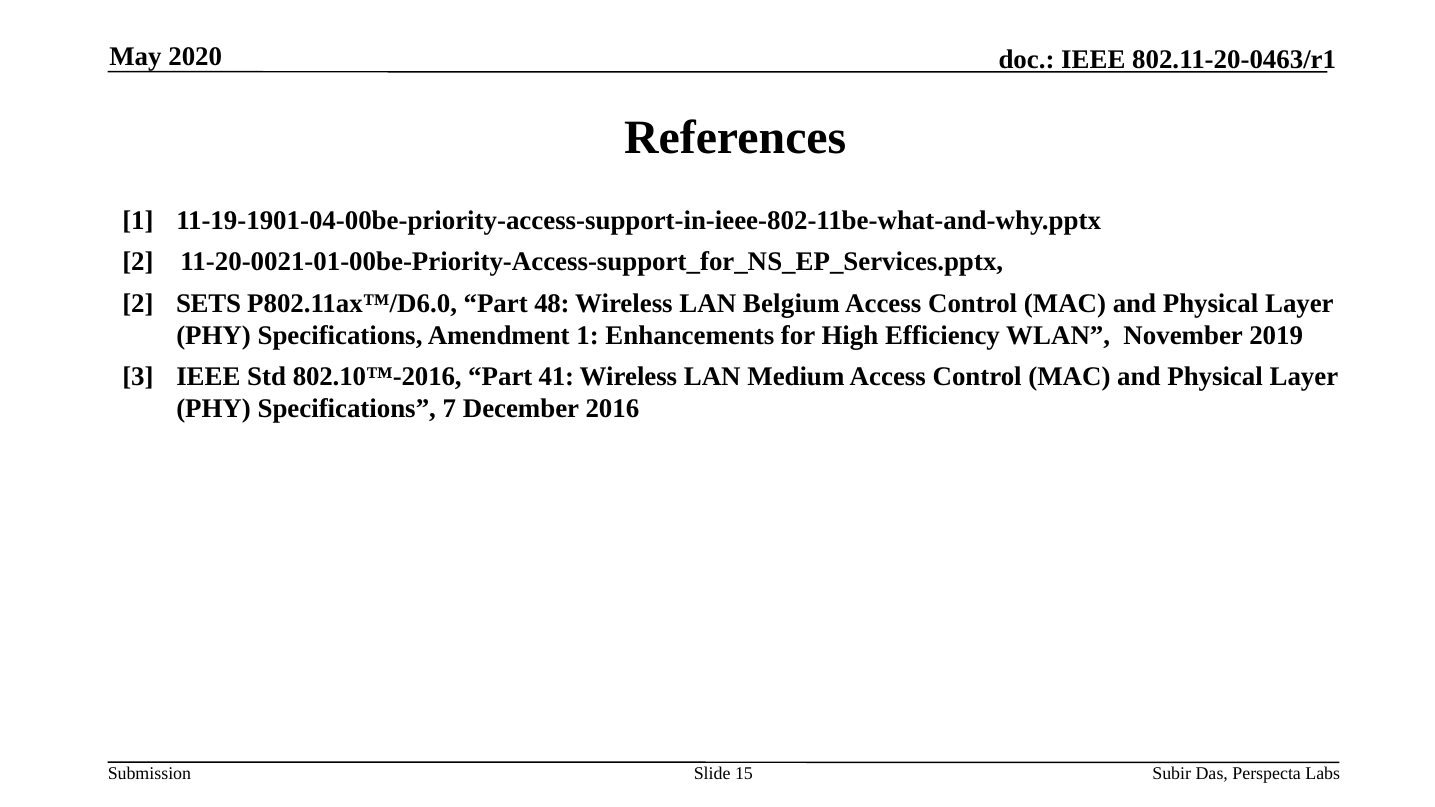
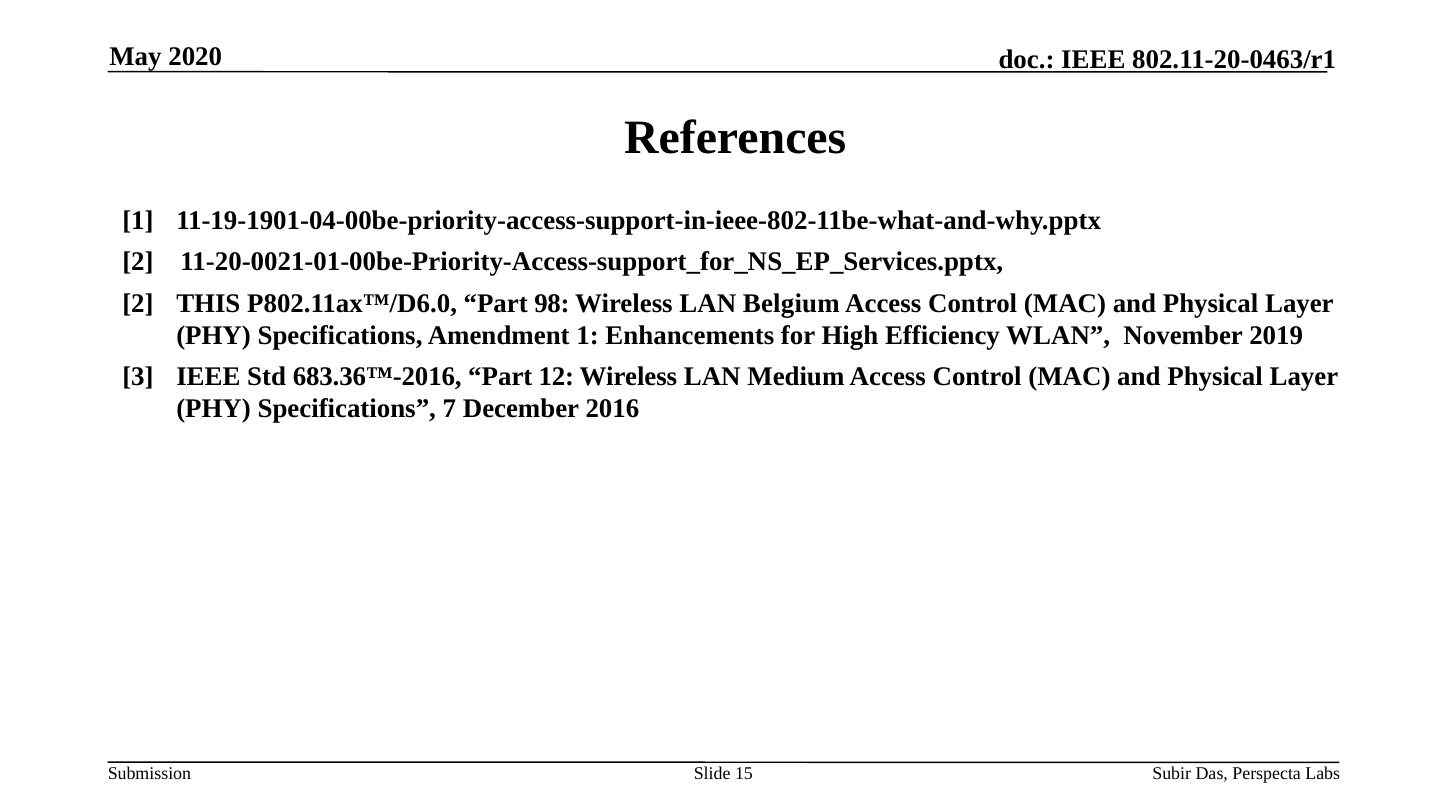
SETS: SETS -> THIS
48: 48 -> 98
802.10™-2016: 802.10™-2016 -> 683.36™-2016
41: 41 -> 12
